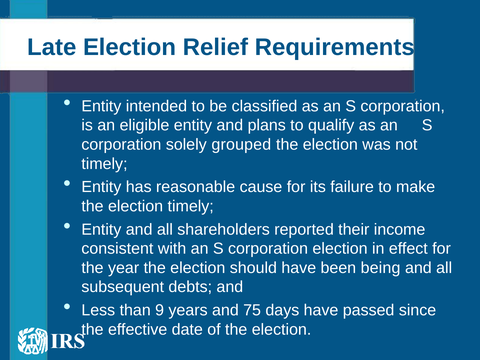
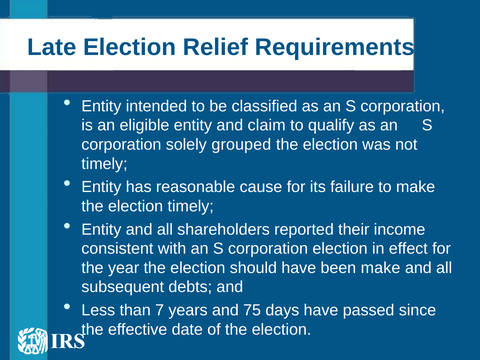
plans: plans -> claim
been being: being -> make
9: 9 -> 7
